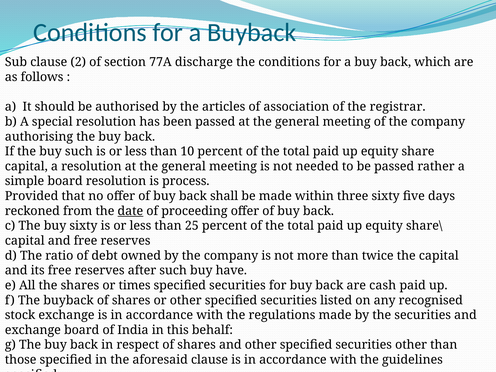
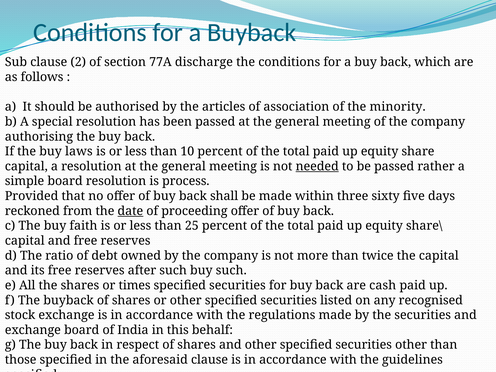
registrar: registrar -> minority
buy such: such -> laws
needed underline: none -> present
buy sixty: sixty -> faith
buy have: have -> such
